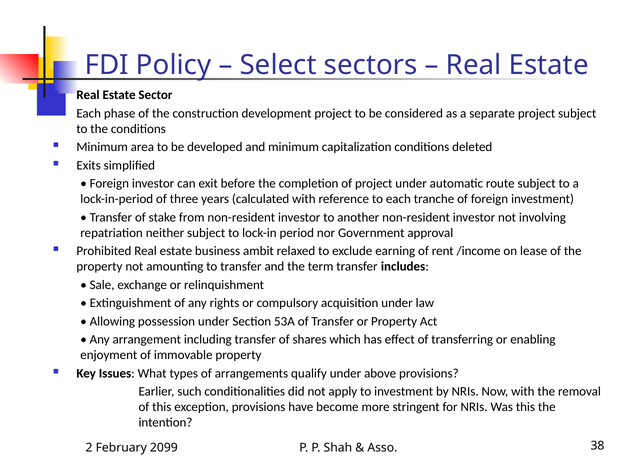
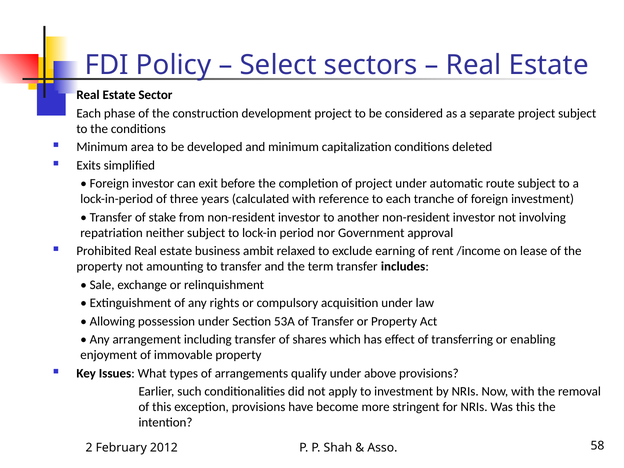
2099: 2099 -> 2012
38: 38 -> 58
